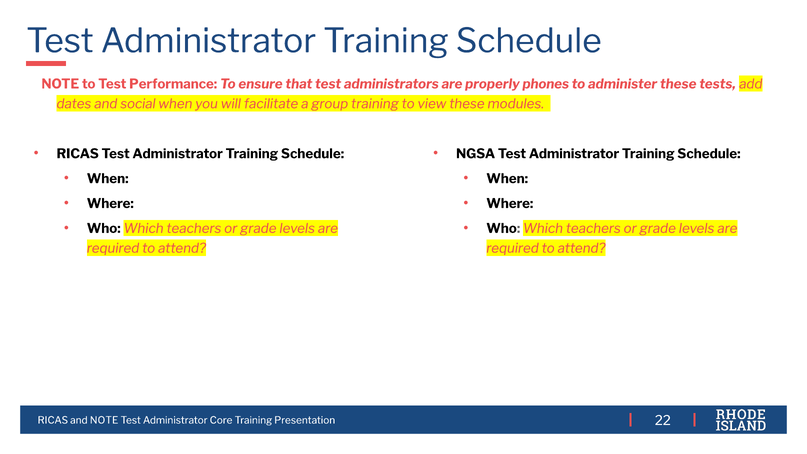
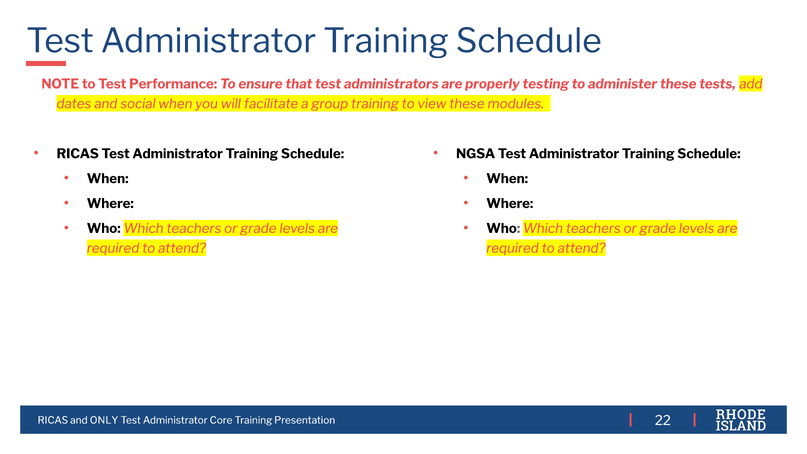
phones: phones -> testing
and NOTE: NOTE -> ONLY
